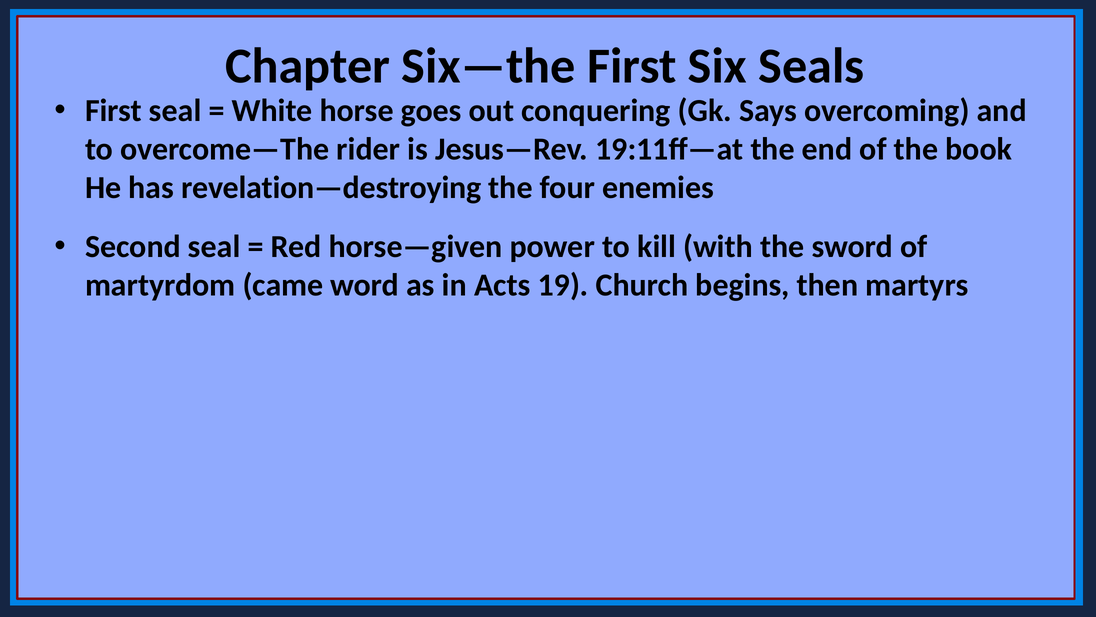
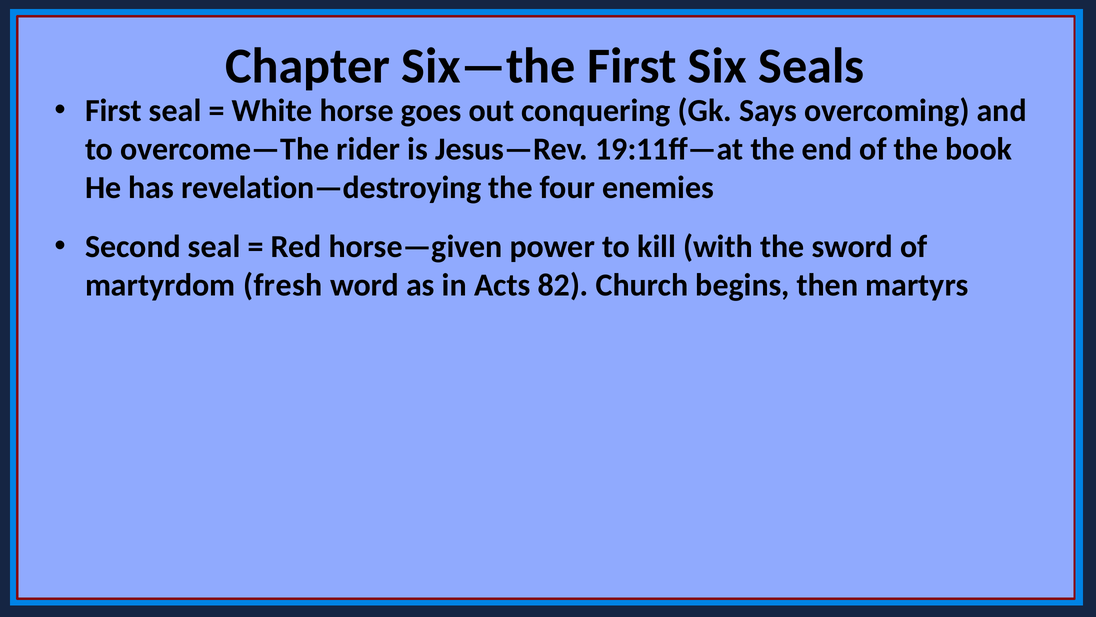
came: came -> fresh
19: 19 -> 82
